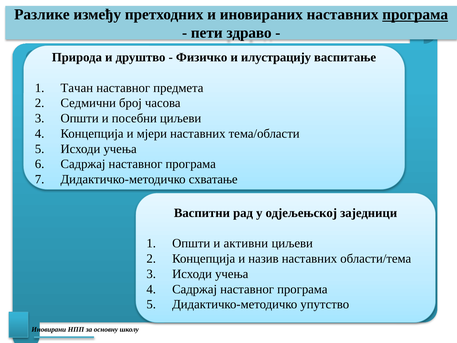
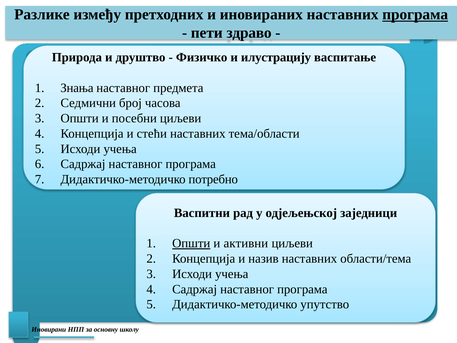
Тачан: Тачан -> Знања
мјери: мјери -> стећи
схватање: схватање -> потребно
Општи at (191, 243) underline: none -> present
